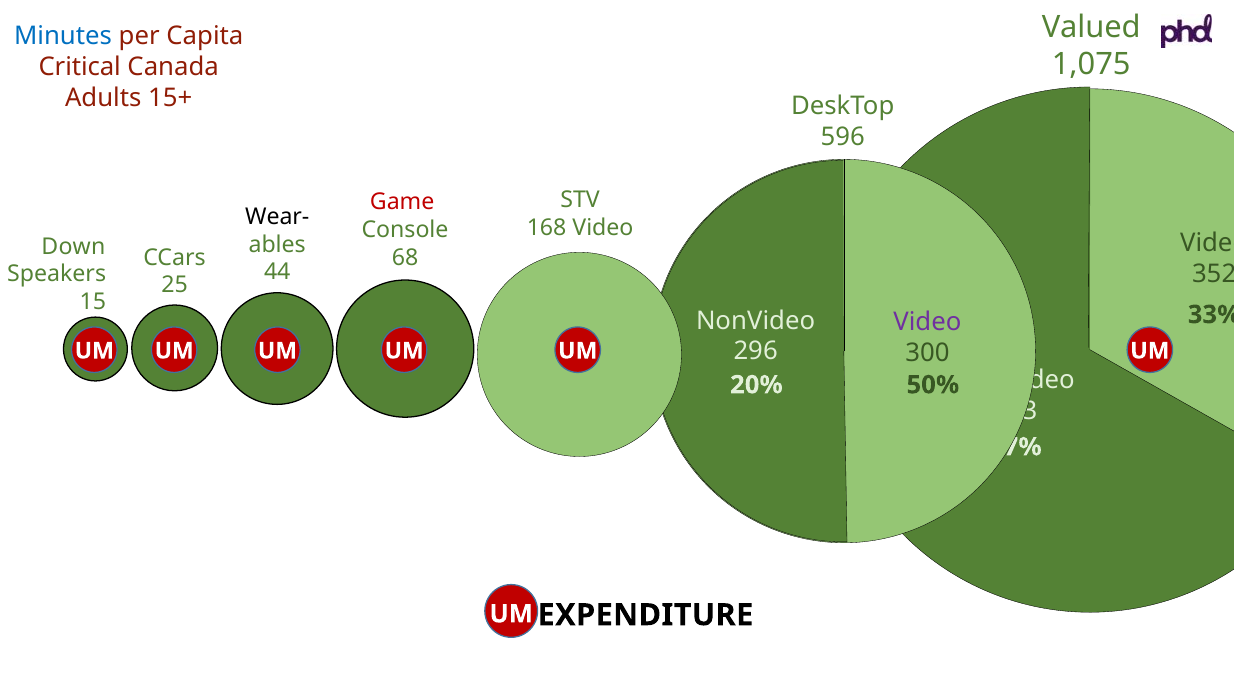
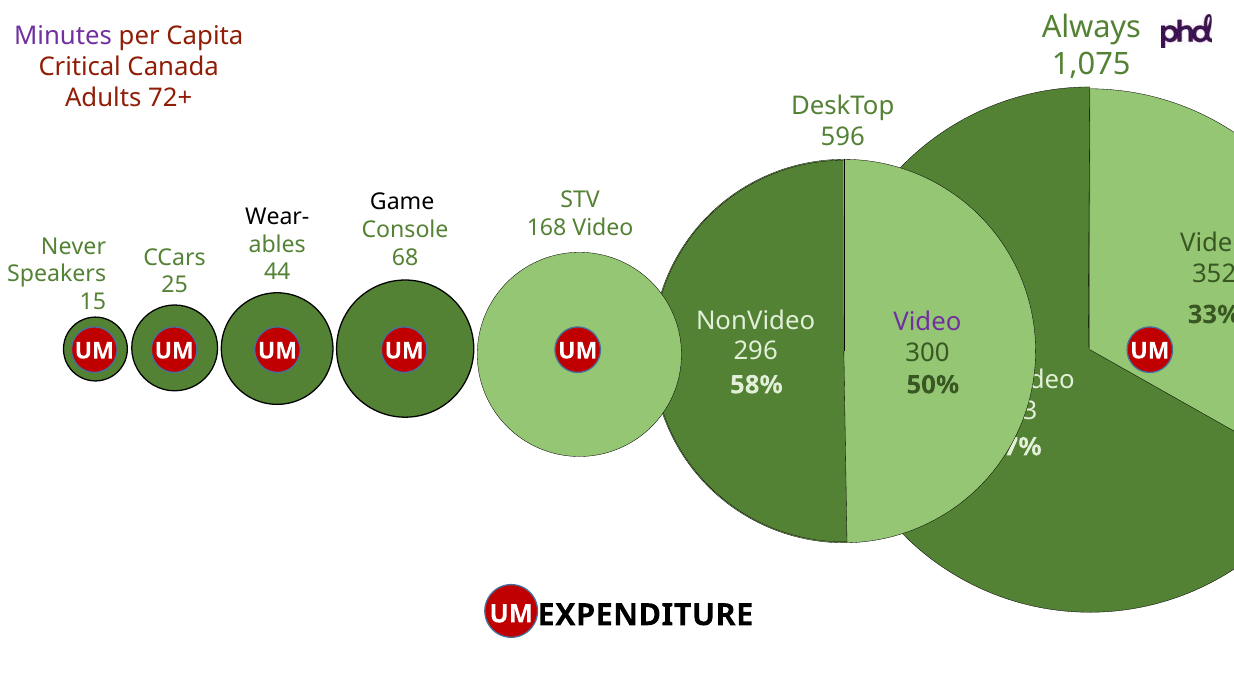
Valued: Valued -> Always
Minutes colour: blue -> purple
15+: 15+ -> 72+
Game colour: red -> black
Down: Down -> Never
20%: 20% -> 58%
